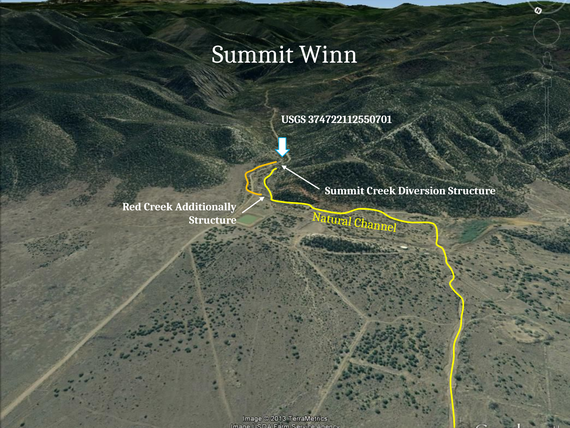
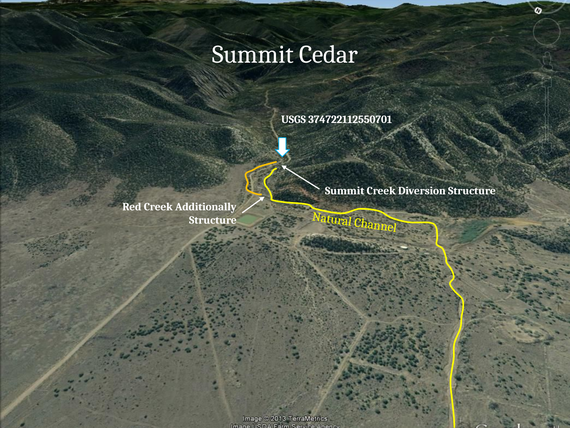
Winn: Winn -> Cedar
